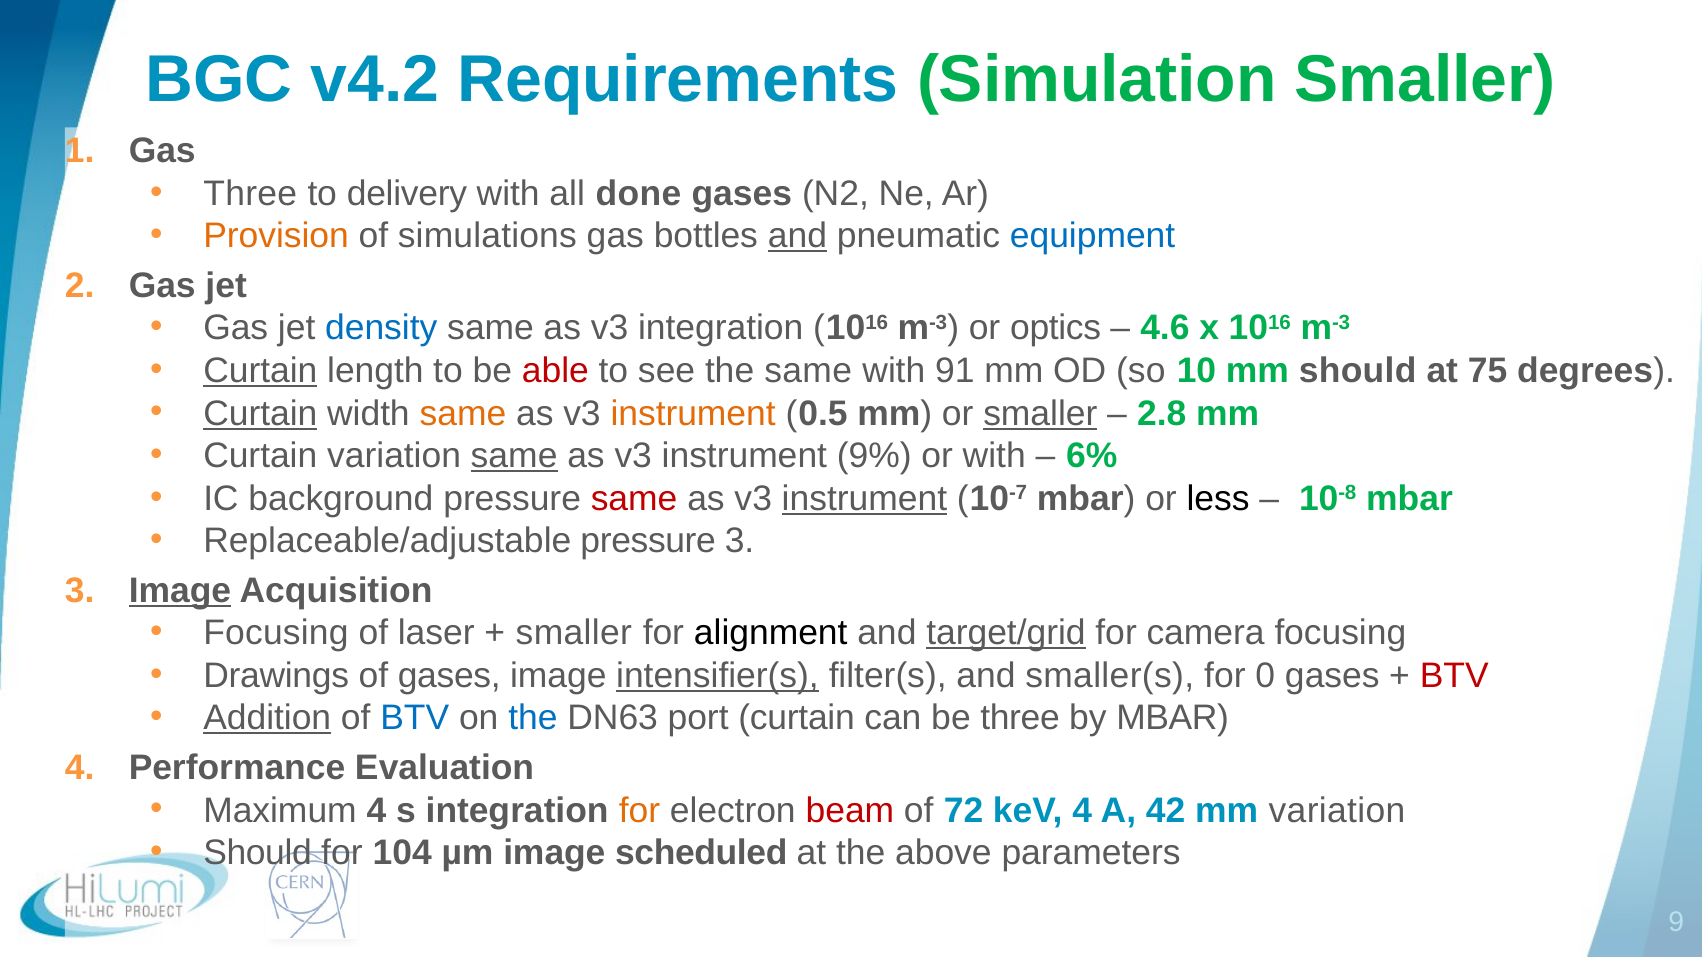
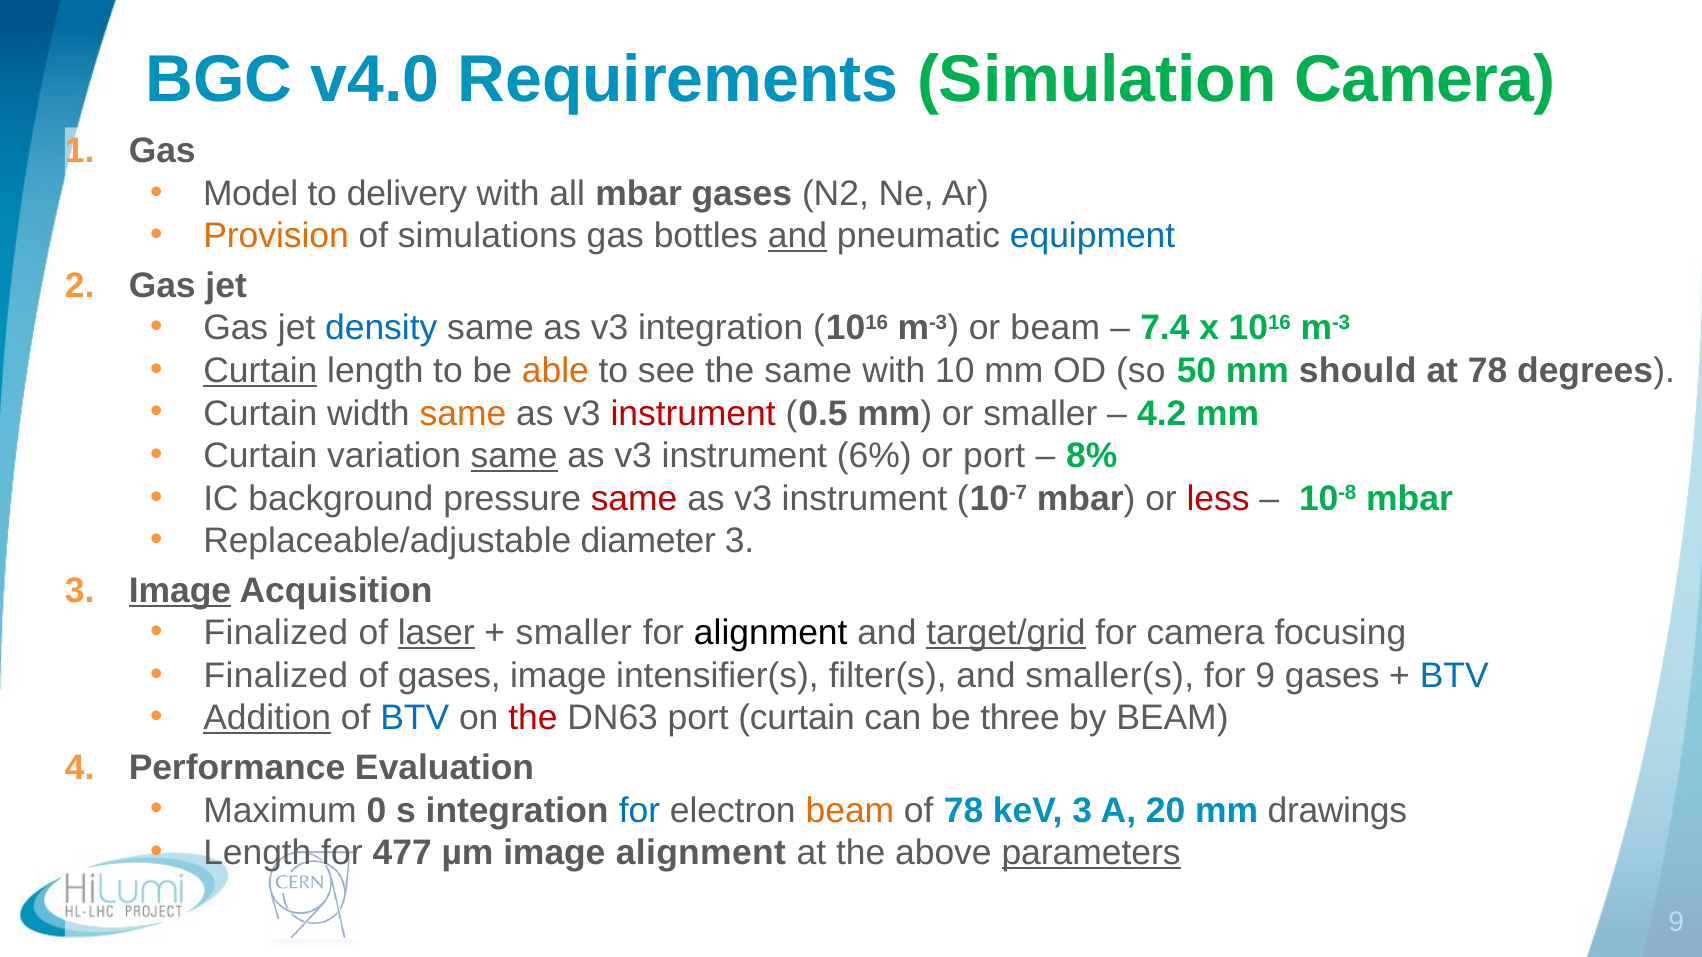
v4.2: v4.2 -> v4.0
Simulation Smaller: Smaller -> Camera
Three at (250, 194): Three -> Model
all done: done -> mbar
or optics: optics -> beam
4.6: 4.6 -> 7.4
able colour: red -> orange
91: 91 -> 10
10: 10 -> 50
at 75: 75 -> 78
Curtain at (260, 414) underline: present -> none
instrument at (693, 414) colour: orange -> red
smaller at (1040, 414) underline: present -> none
2.8: 2.8 -> 4.2
9%: 9% -> 6%
or with: with -> port
6%: 6% -> 8%
instrument at (864, 499) underline: present -> none
less colour: black -> red
Replaceable/adjustable pressure: pressure -> diameter
Focusing at (276, 633): Focusing -> Finalized
laser underline: none -> present
Drawings at (276, 676): Drawings -> Finalized
intensifier(s underline: present -> none
for 0: 0 -> 9
BTV at (1454, 676) colour: red -> blue
the at (533, 718) colour: blue -> red
by MBAR: MBAR -> BEAM
Maximum 4: 4 -> 0
for at (639, 811) colour: orange -> blue
beam at (850, 811) colour: red -> orange
of 72: 72 -> 78
keV 4: 4 -> 3
42: 42 -> 20
mm variation: variation -> drawings
Should at (258, 853): Should -> Length
104: 104 -> 477
image scheduled: scheduled -> alignment
parameters underline: none -> present
